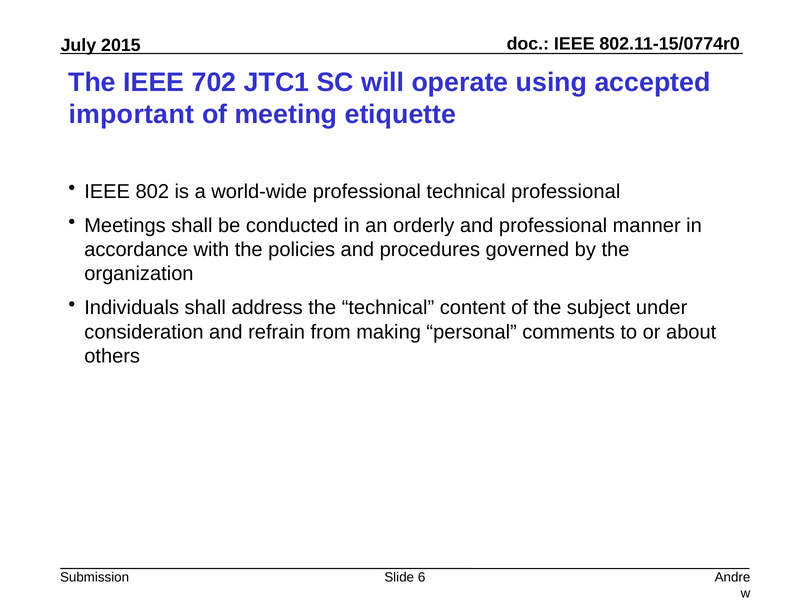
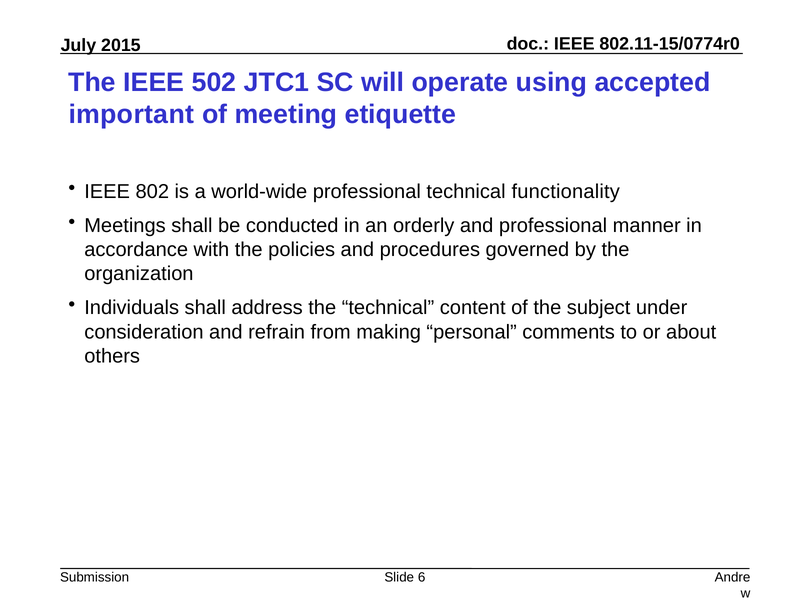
702: 702 -> 502
technical professional: professional -> functionality
